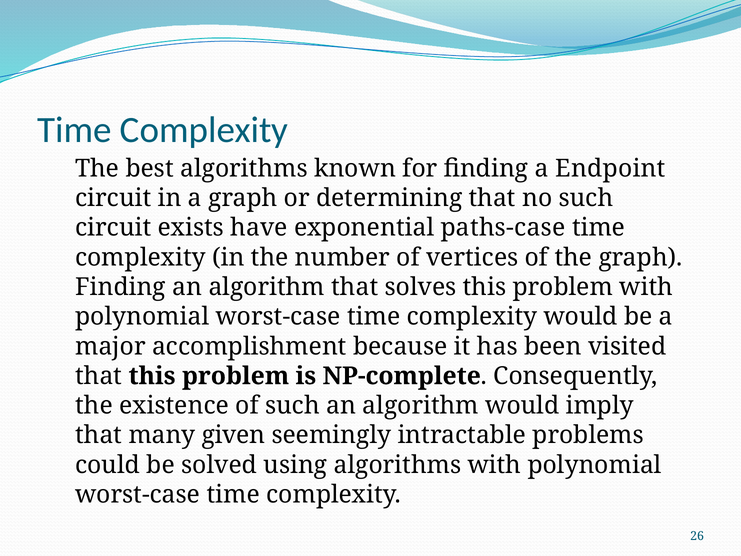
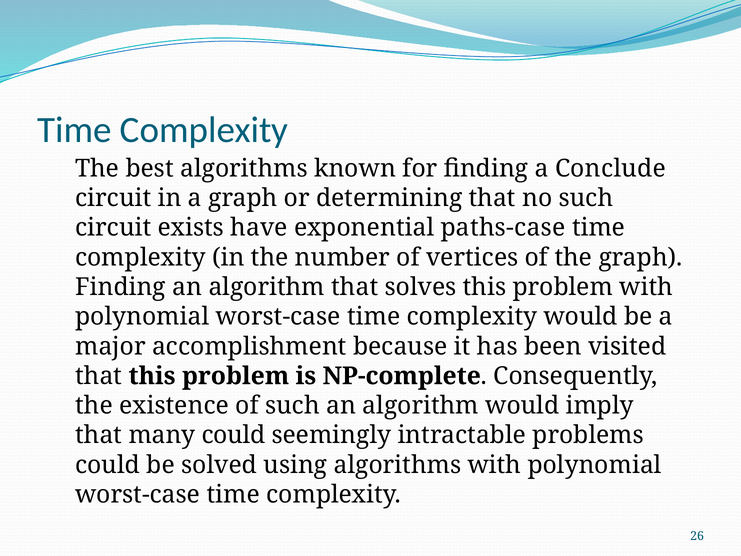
Endpoint: Endpoint -> Conclude
many given: given -> could
